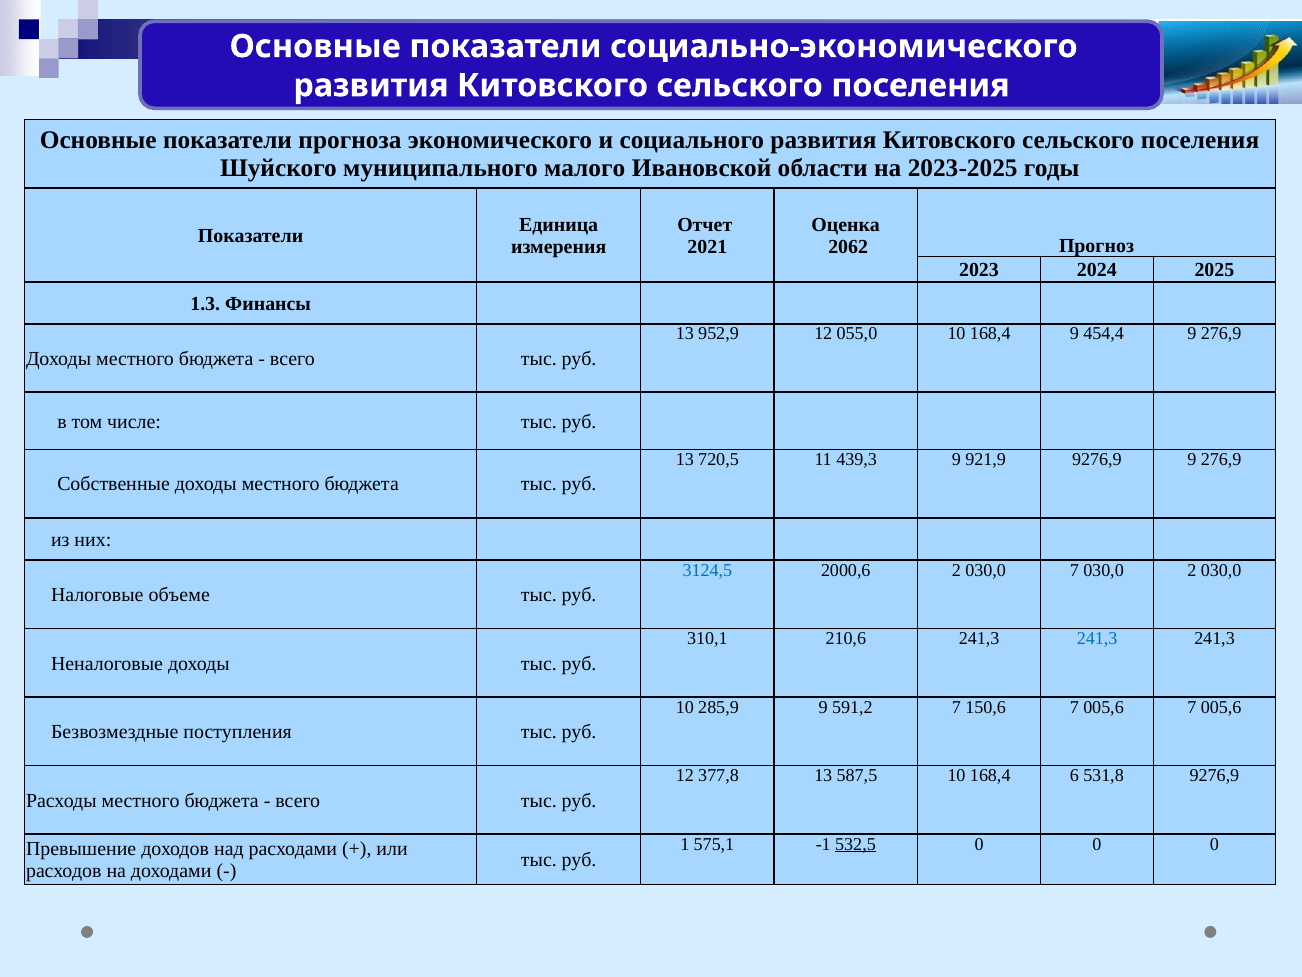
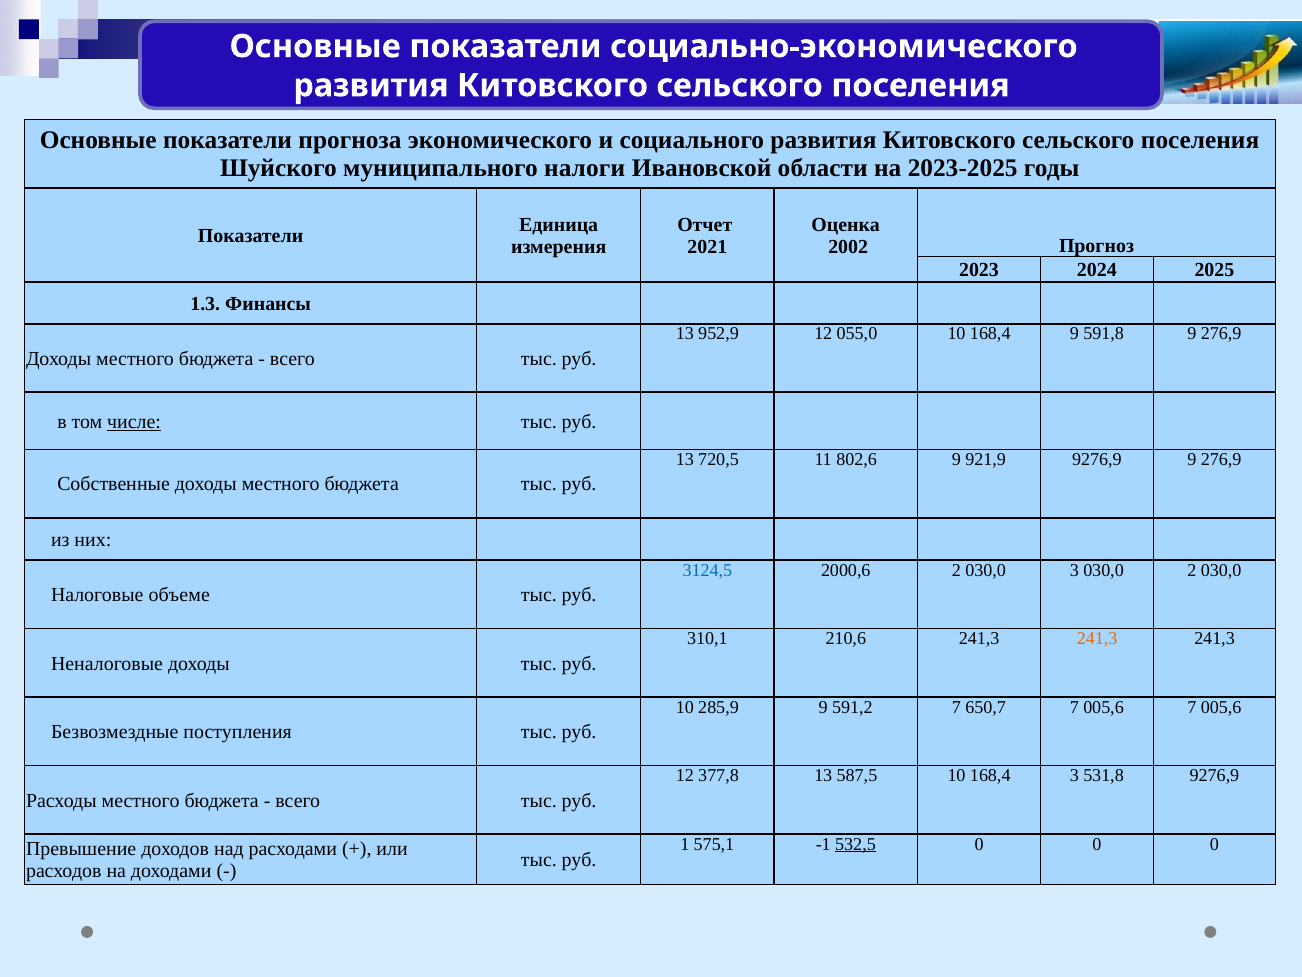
малого: малого -> налоги
2062: 2062 -> 2002
454,4: 454,4 -> 591,8
числе underline: none -> present
439,3: 439,3 -> 802,6
030,0 7: 7 -> 3
241,3 at (1097, 638) colour: blue -> orange
150,6: 150,6 -> 650,7
168,4 6: 6 -> 3
